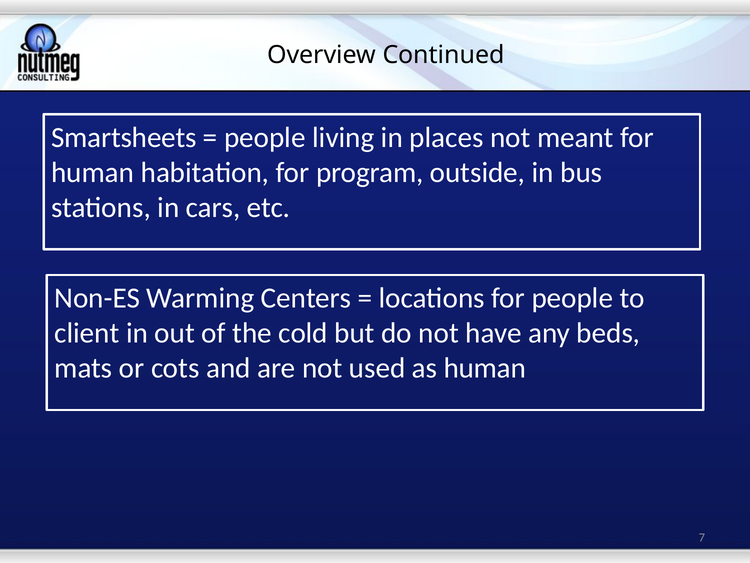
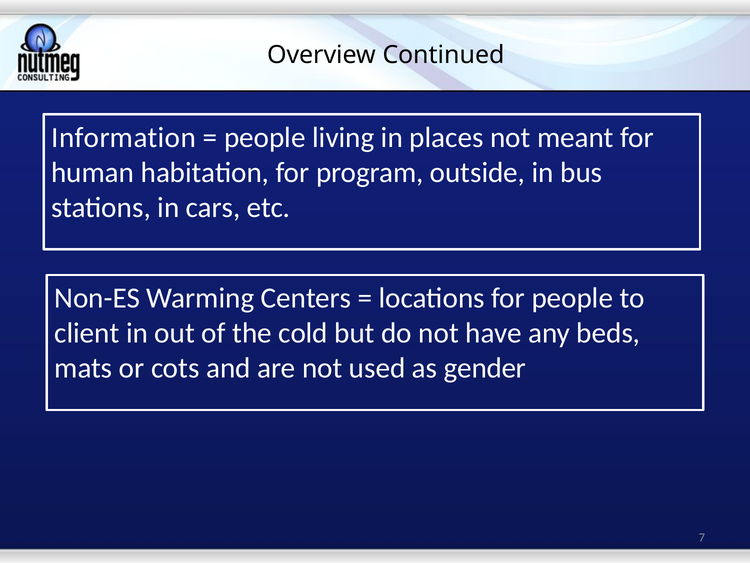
Smartsheets: Smartsheets -> Information
as human: human -> gender
